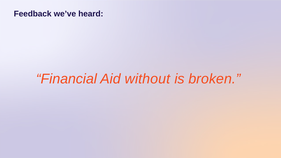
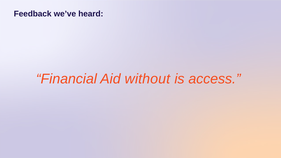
broken: broken -> access
